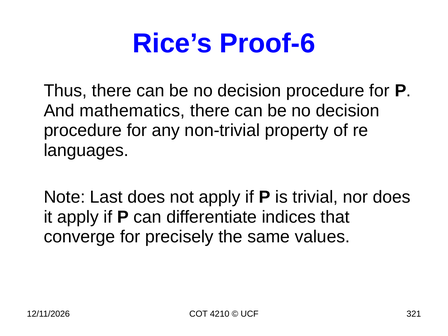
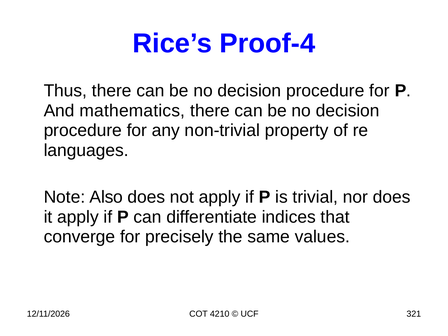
Proof-6: Proof-6 -> Proof-4
Last: Last -> Also
